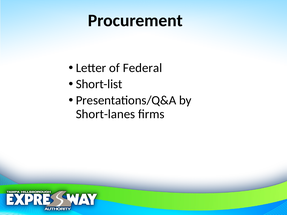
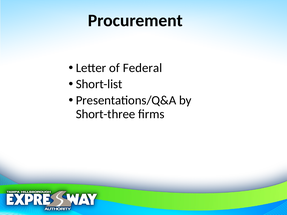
Short-lanes: Short-lanes -> Short-three
